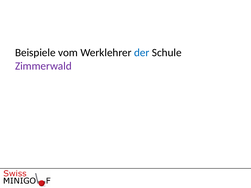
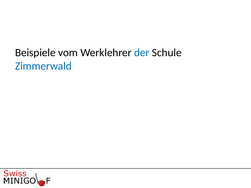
Zimmerwald colour: purple -> blue
